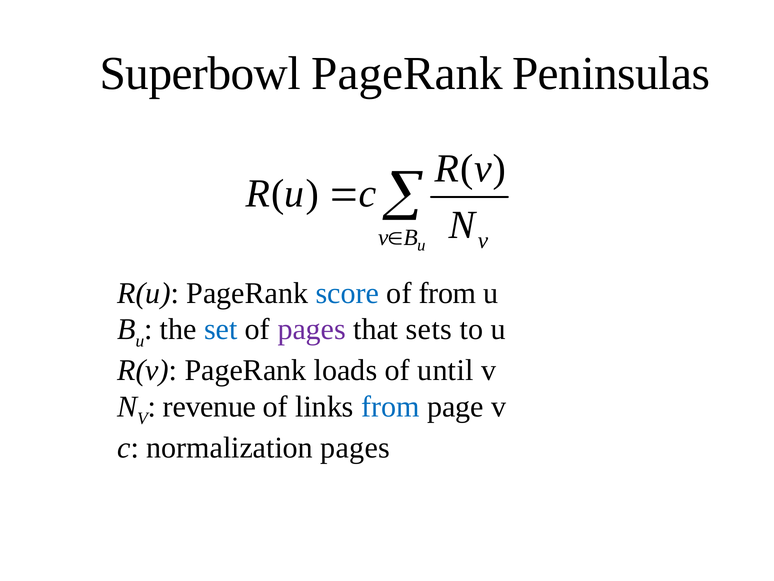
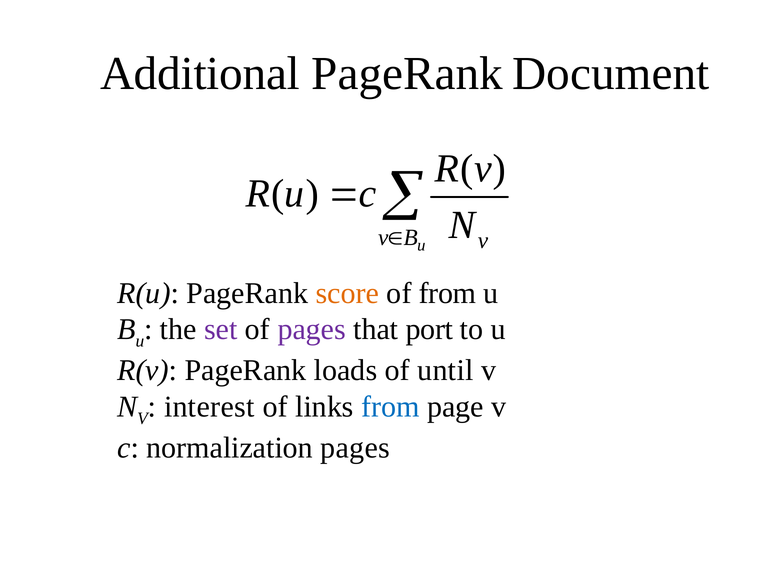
Superbowl: Superbowl -> Additional
Peninsulas: Peninsulas -> Document
score colour: blue -> orange
set colour: blue -> purple
sets: sets -> port
revenue: revenue -> interest
